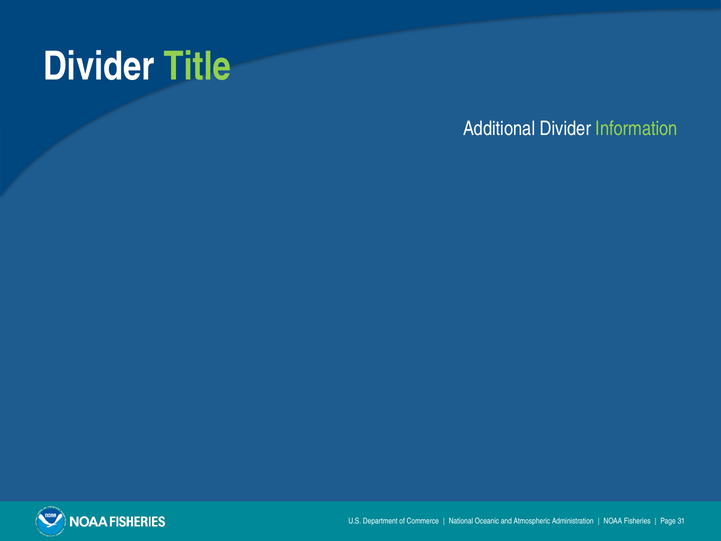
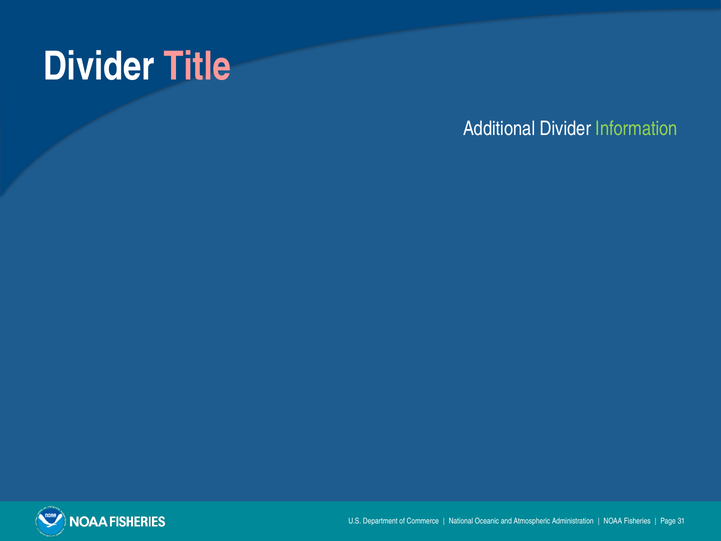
Title colour: light green -> pink
